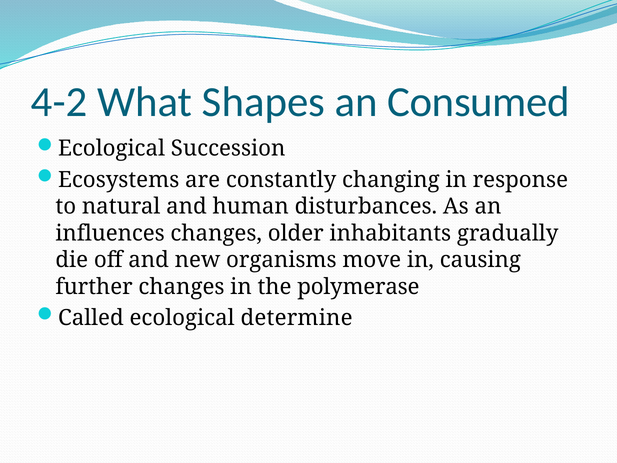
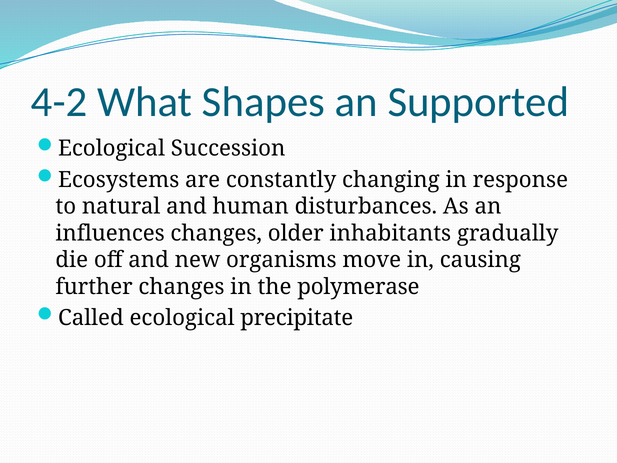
Consumed: Consumed -> Supported
determine: determine -> precipitate
